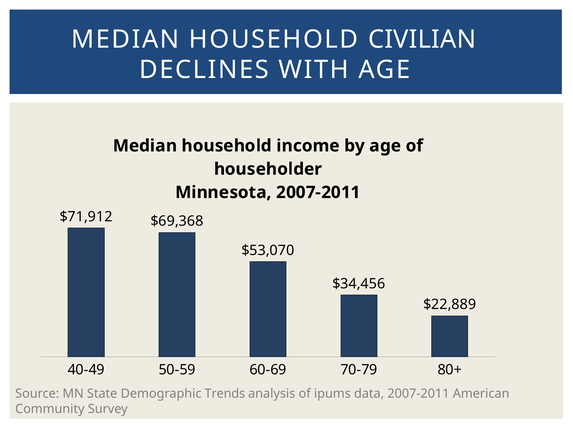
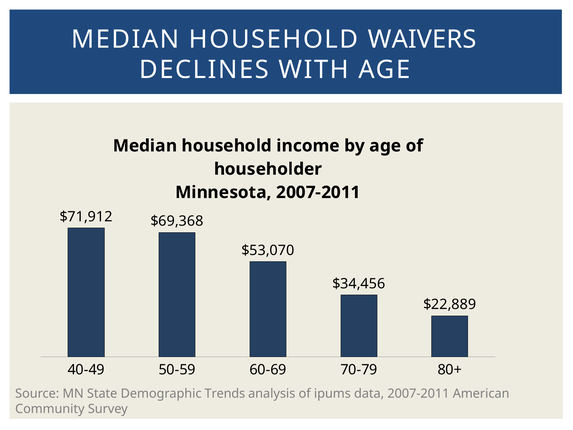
CIVILIAN: CIVILIAN -> WAIVERS
